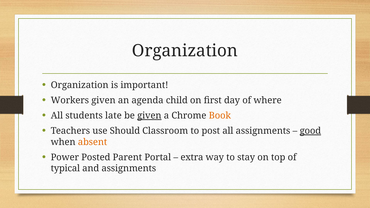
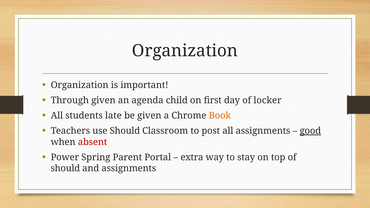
Workers: Workers -> Through
where: where -> locker
given at (149, 116) underline: present -> none
absent colour: orange -> red
Posted: Posted -> Spring
typical at (65, 168): typical -> should
